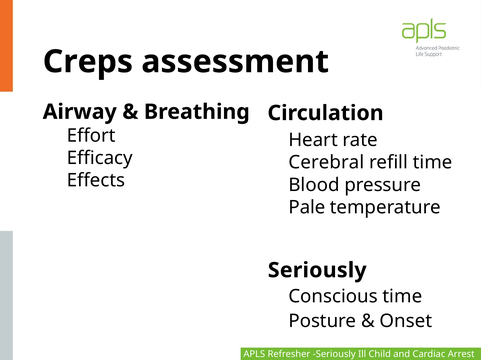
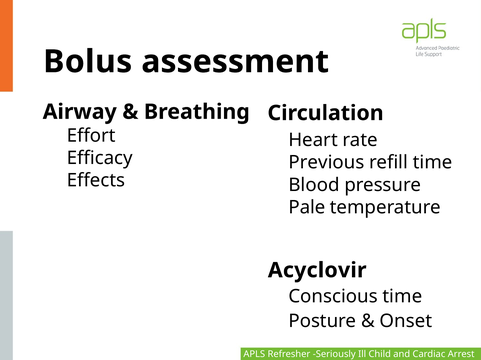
Creps: Creps -> Bolus
Cerebral: Cerebral -> Previous
Seriously at (317, 271): Seriously -> Acyclovir
